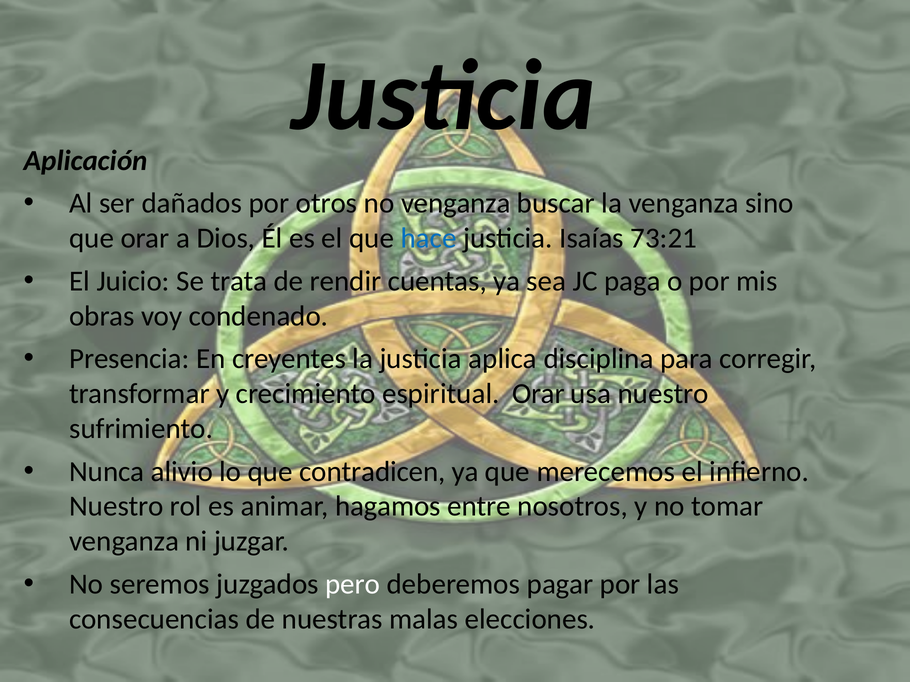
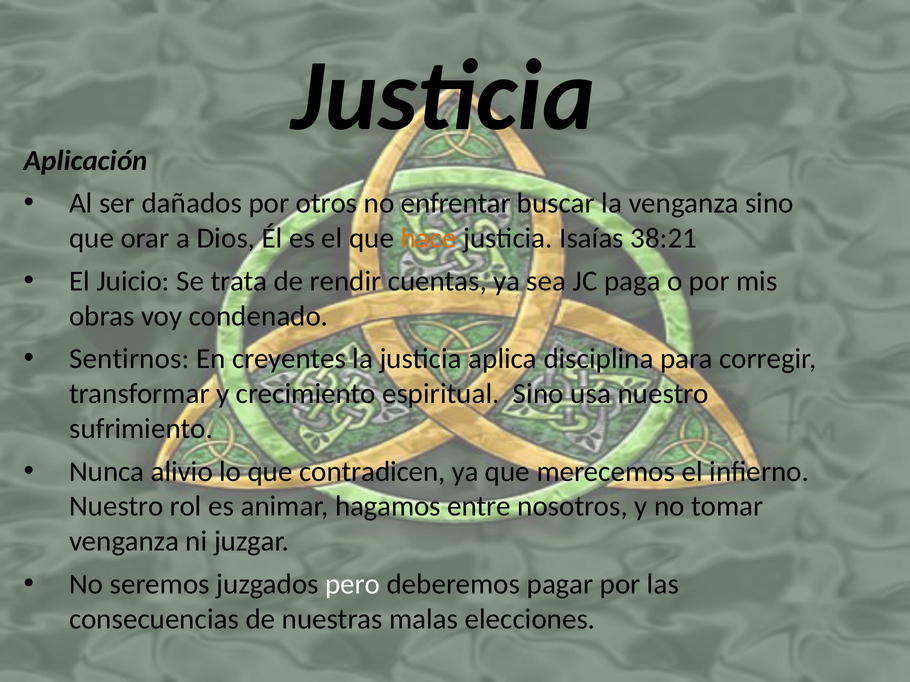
no venganza: venganza -> enfrentar
hace colour: blue -> orange
73:21: 73:21 -> 38:21
Presencia: Presencia -> Sentirnos
espiritual Orar: Orar -> Sino
